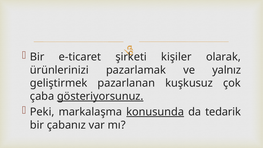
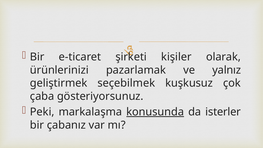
pazarlanan: pazarlanan -> seçebilmek
gösteriyorsunuz underline: present -> none
tedarik: tedarik -> isterler
